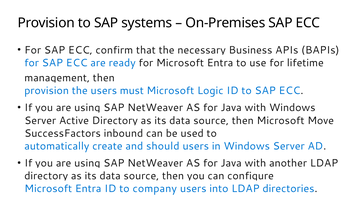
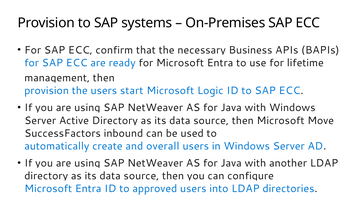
must: must -> start
should: should -> overall
company: company -> approved
